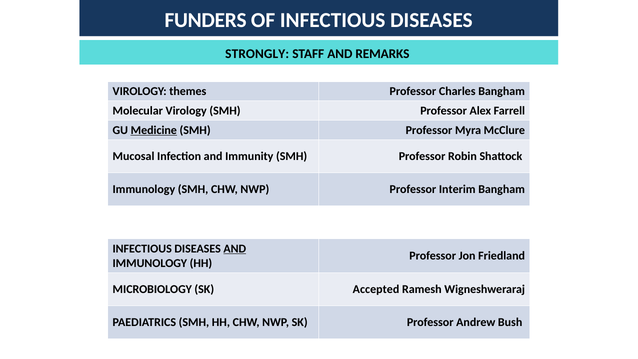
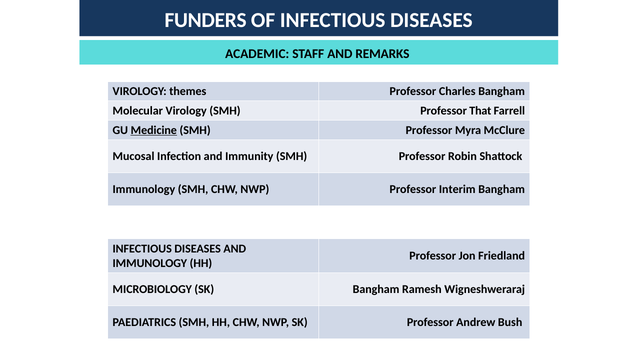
STRONGLY: STRONGLY -> ACADEMIC
Alex: Alex -> That
AND at (235, 248) underline: present -> none
SK Accepted: Accepted -> Bangham
